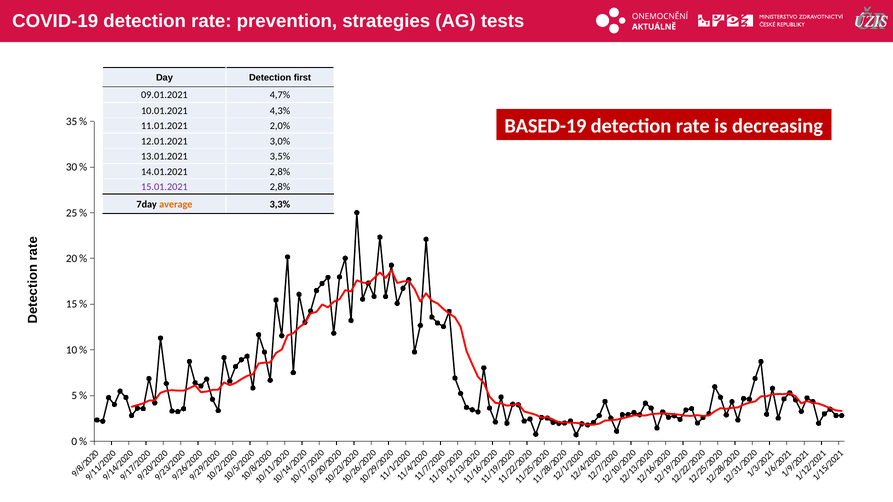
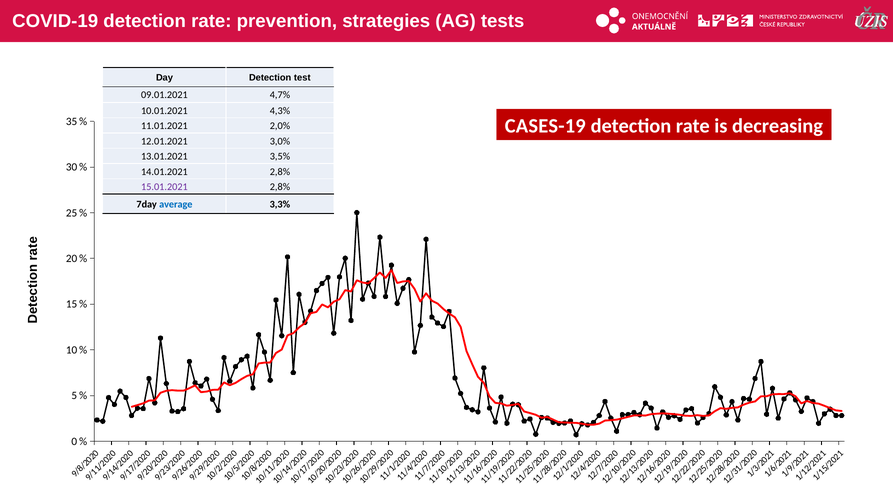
first: first -> test
BASED-19: BASED-19 -> CASES-19
average colour: orange -> blue
